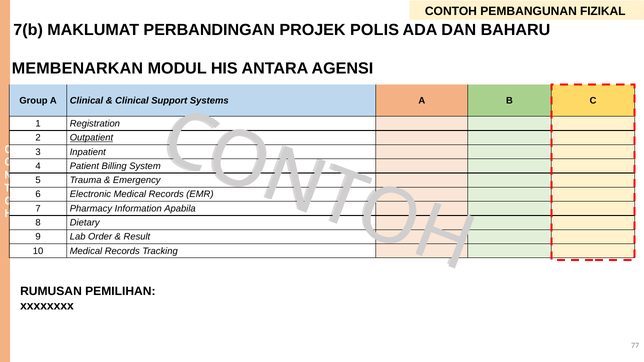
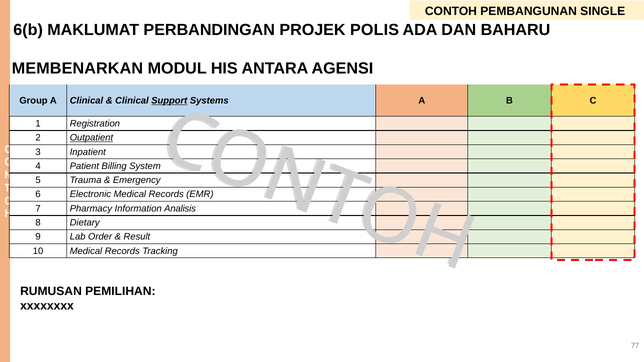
FIZIKAL: FIZIKAL -> SINGLE
7(b: 7(b -> 6(b
Support underline: none -> present
Apabila: Apabila -> Analisis
